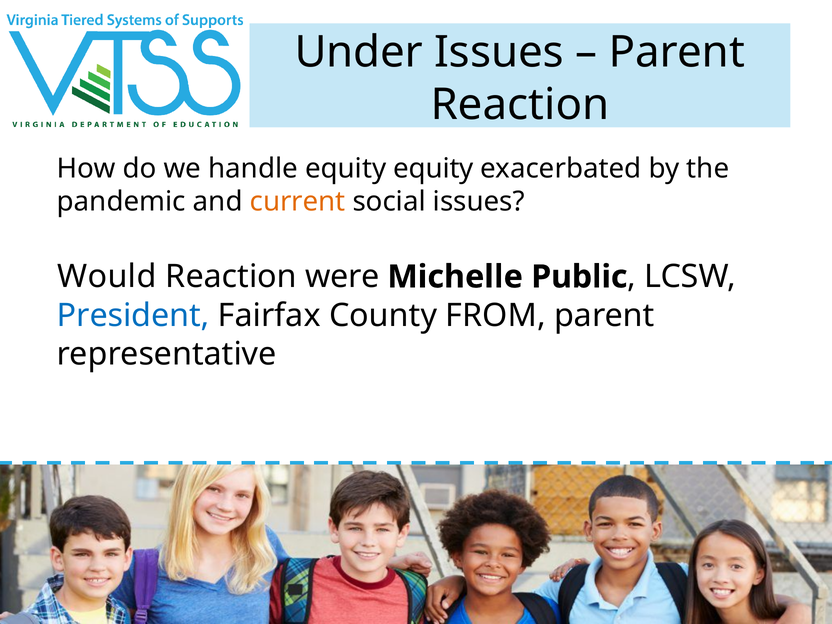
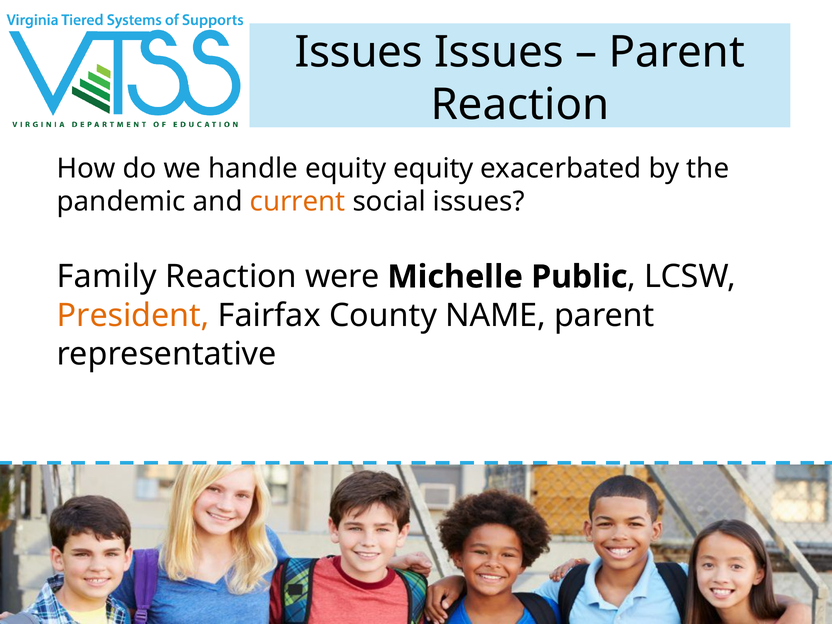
Under at (359, 52): Under -> Issues
Would: Would -> Family
President colour: blue -> orange
FROM: FROM -> NAME
